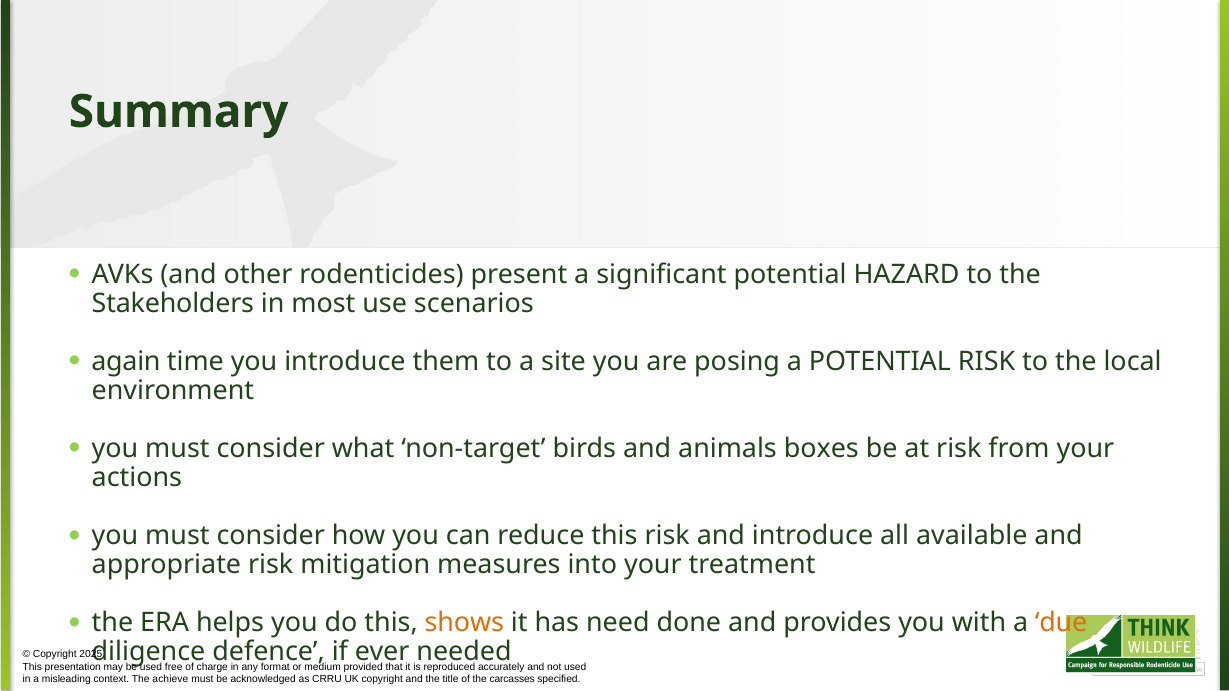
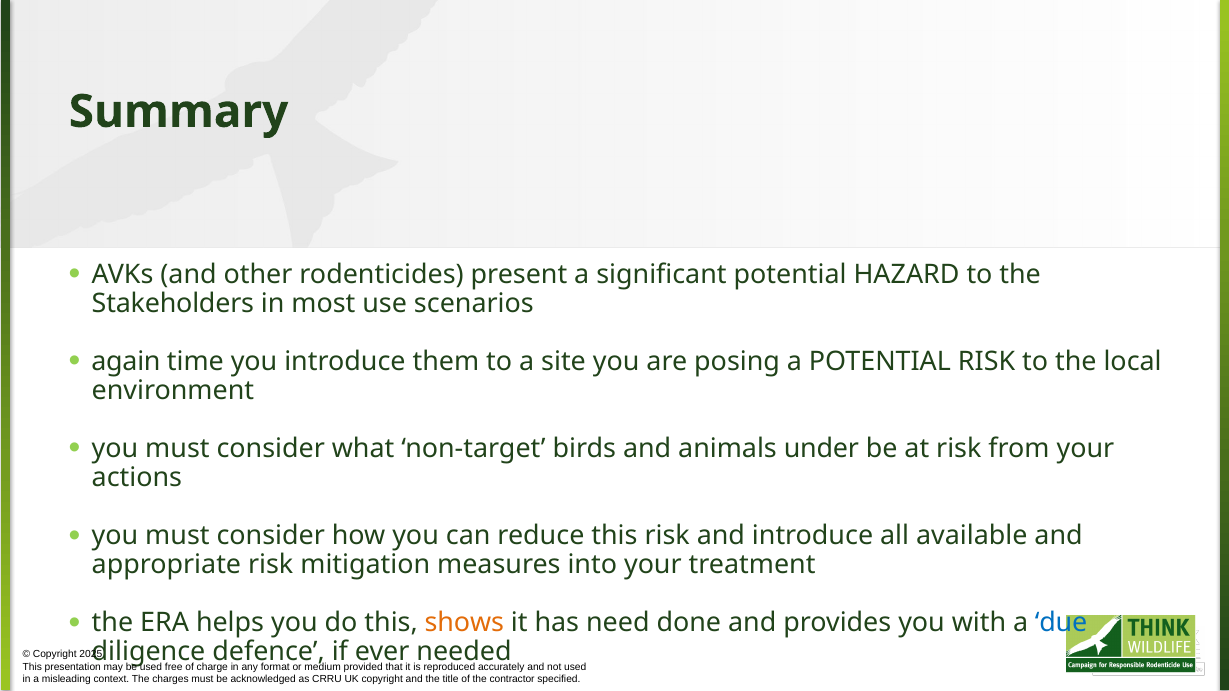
boxes: boxes -> under
due colour: orange -> blue
achieve: achieve -> charges
carcasses: carcasses -> contractor
